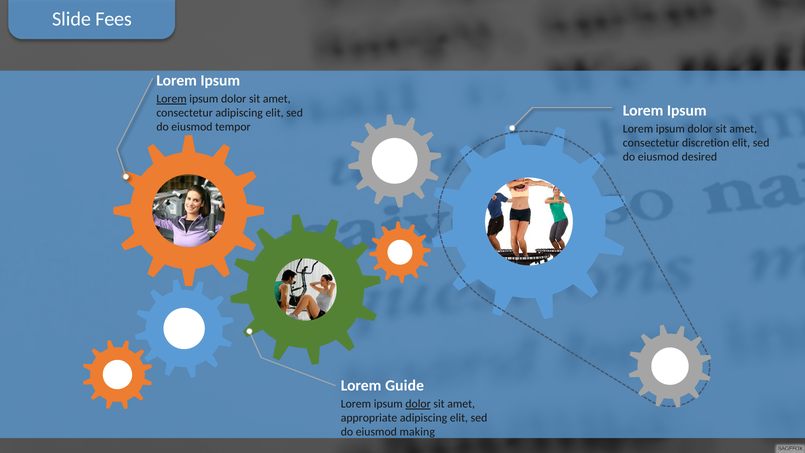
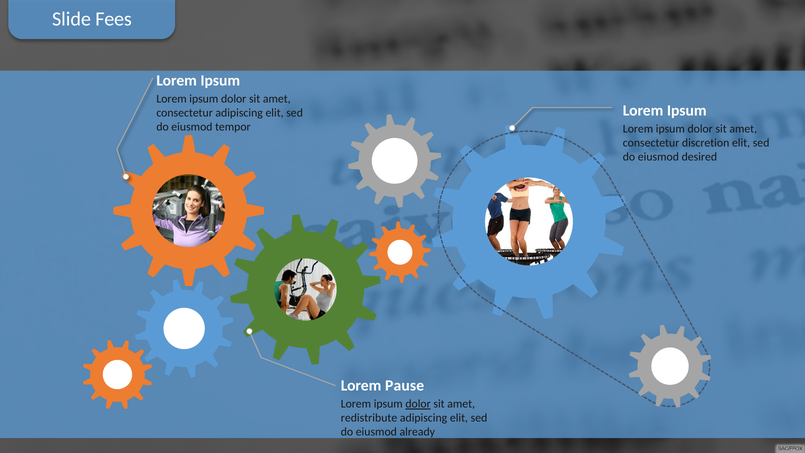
Lorem at (172, 99) underline: present -> none
Guide: Guide -> Pause
appropriate: appropriate -> redistribute
making: making -> already
